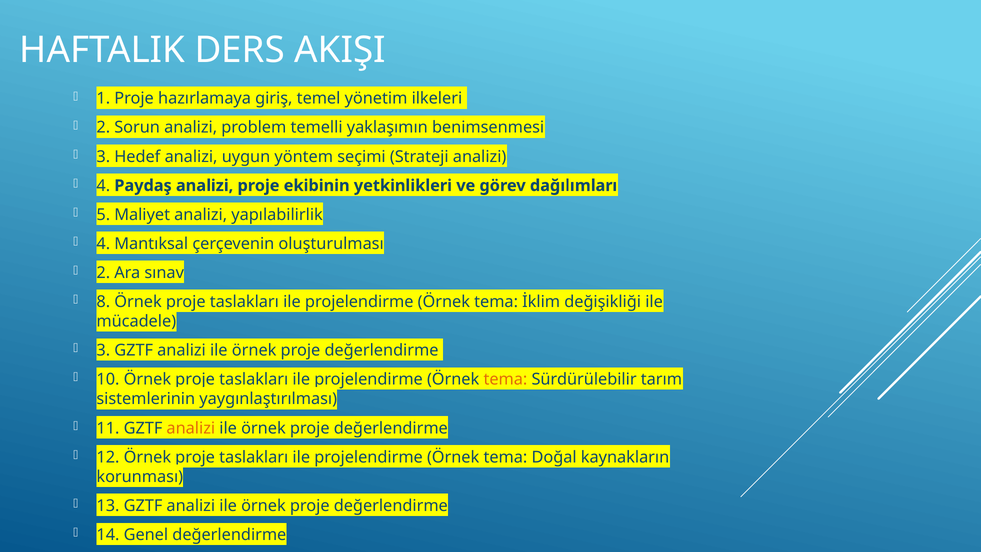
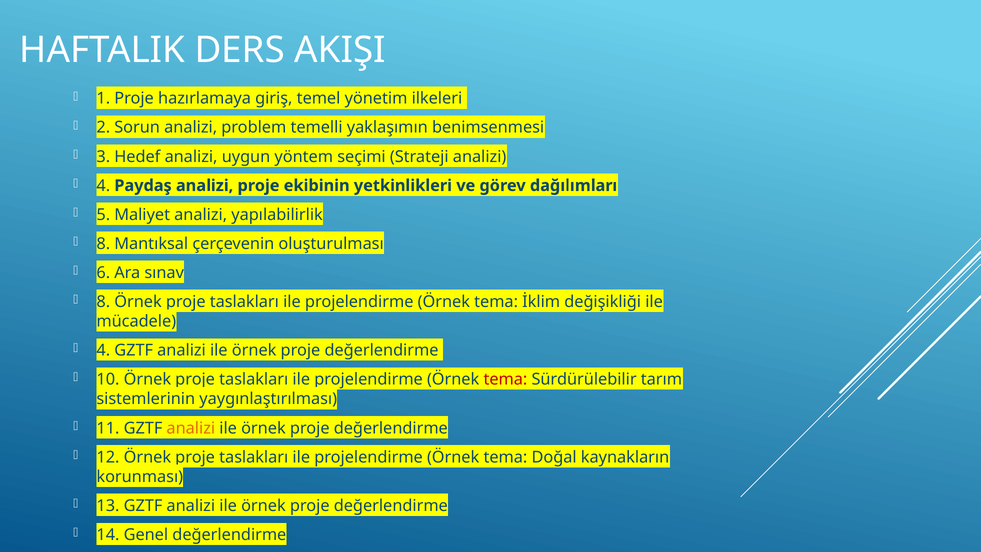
4 at (103, 244): 4 -> 8
2 at (103, 273): 2 -> 6
3 at (103, 350): 3 -> 4
tema at (505, 379) colour: orange -> red
